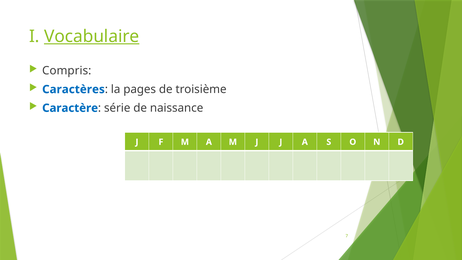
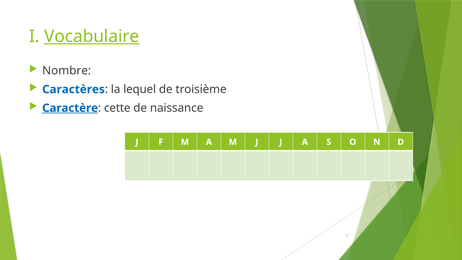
Compris: Compris -> Nombre
pages: pages -> lequel
Caractère underline: none -> present
série: série -> cette
